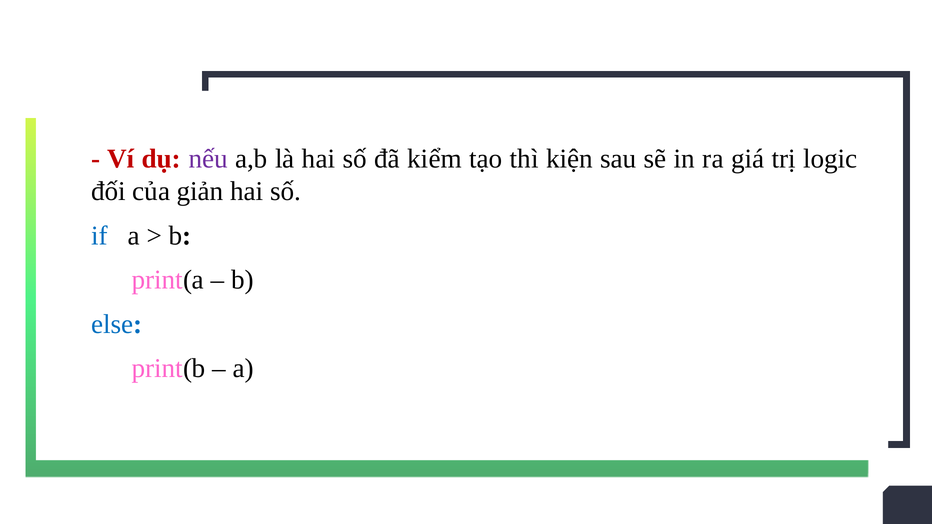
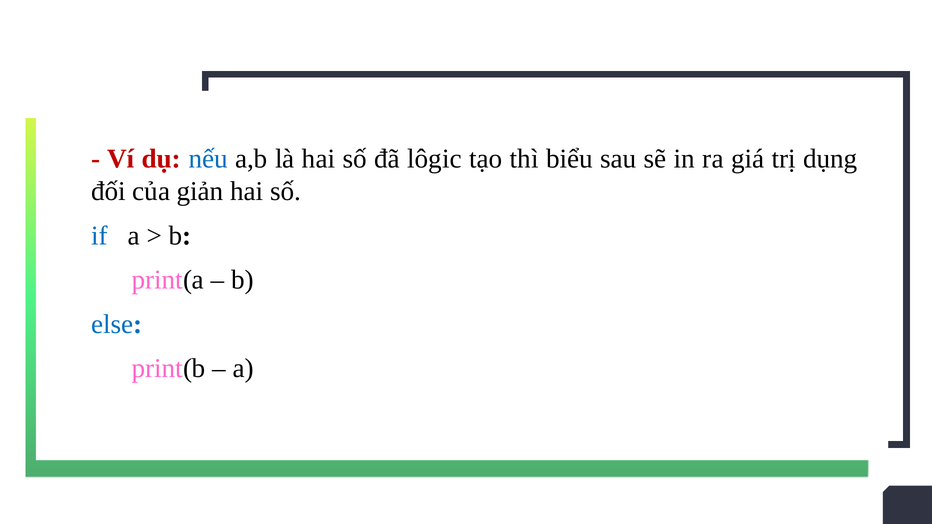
nếu colour: purple -> blue
kiểm: kiểm -> lôgic
kiện: kiện -> biểu
logic: logic -> dụng
